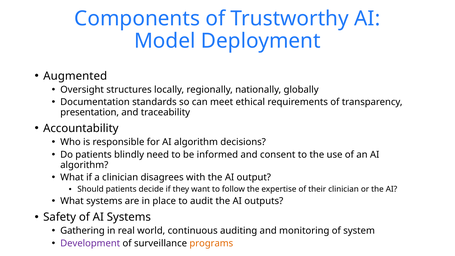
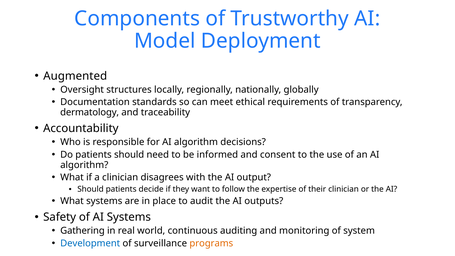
presentation: presentation -> dermatology
patients blindly: blindly -> should
Development colour: purple -> blue
